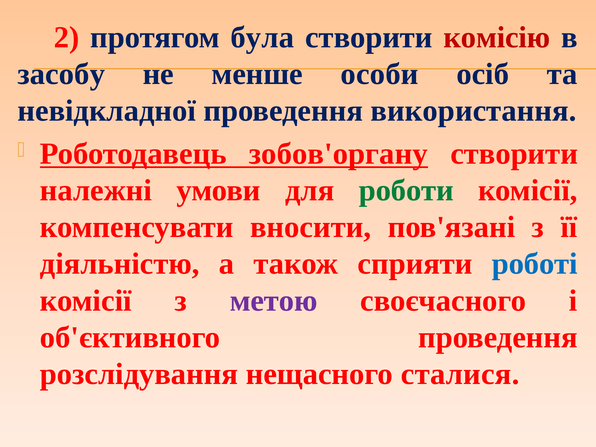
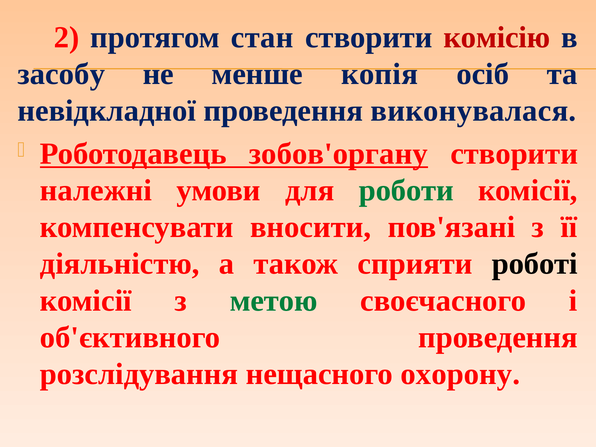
була: була -> стан
особи: особи -> копія
використання: використання -> виконувалася
роботі colour: blue -> black
метою colour: purple -> green
сталися: сталися -> охорону
